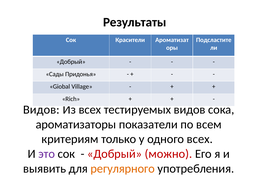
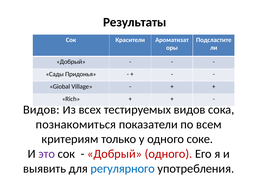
ароматизаторы: ароматизаторы -> познакомиться
одного всех: всех -> соке
Добрый можно: можно -> одного
регулярного colour: orange -> blue
